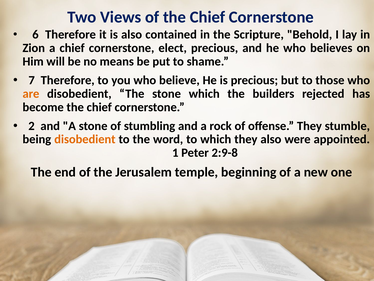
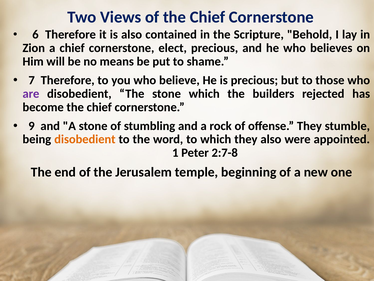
are colour: orange -> purple
2: 2 -> 9
2:9-8: 2:9-8 -> 2:7-8
